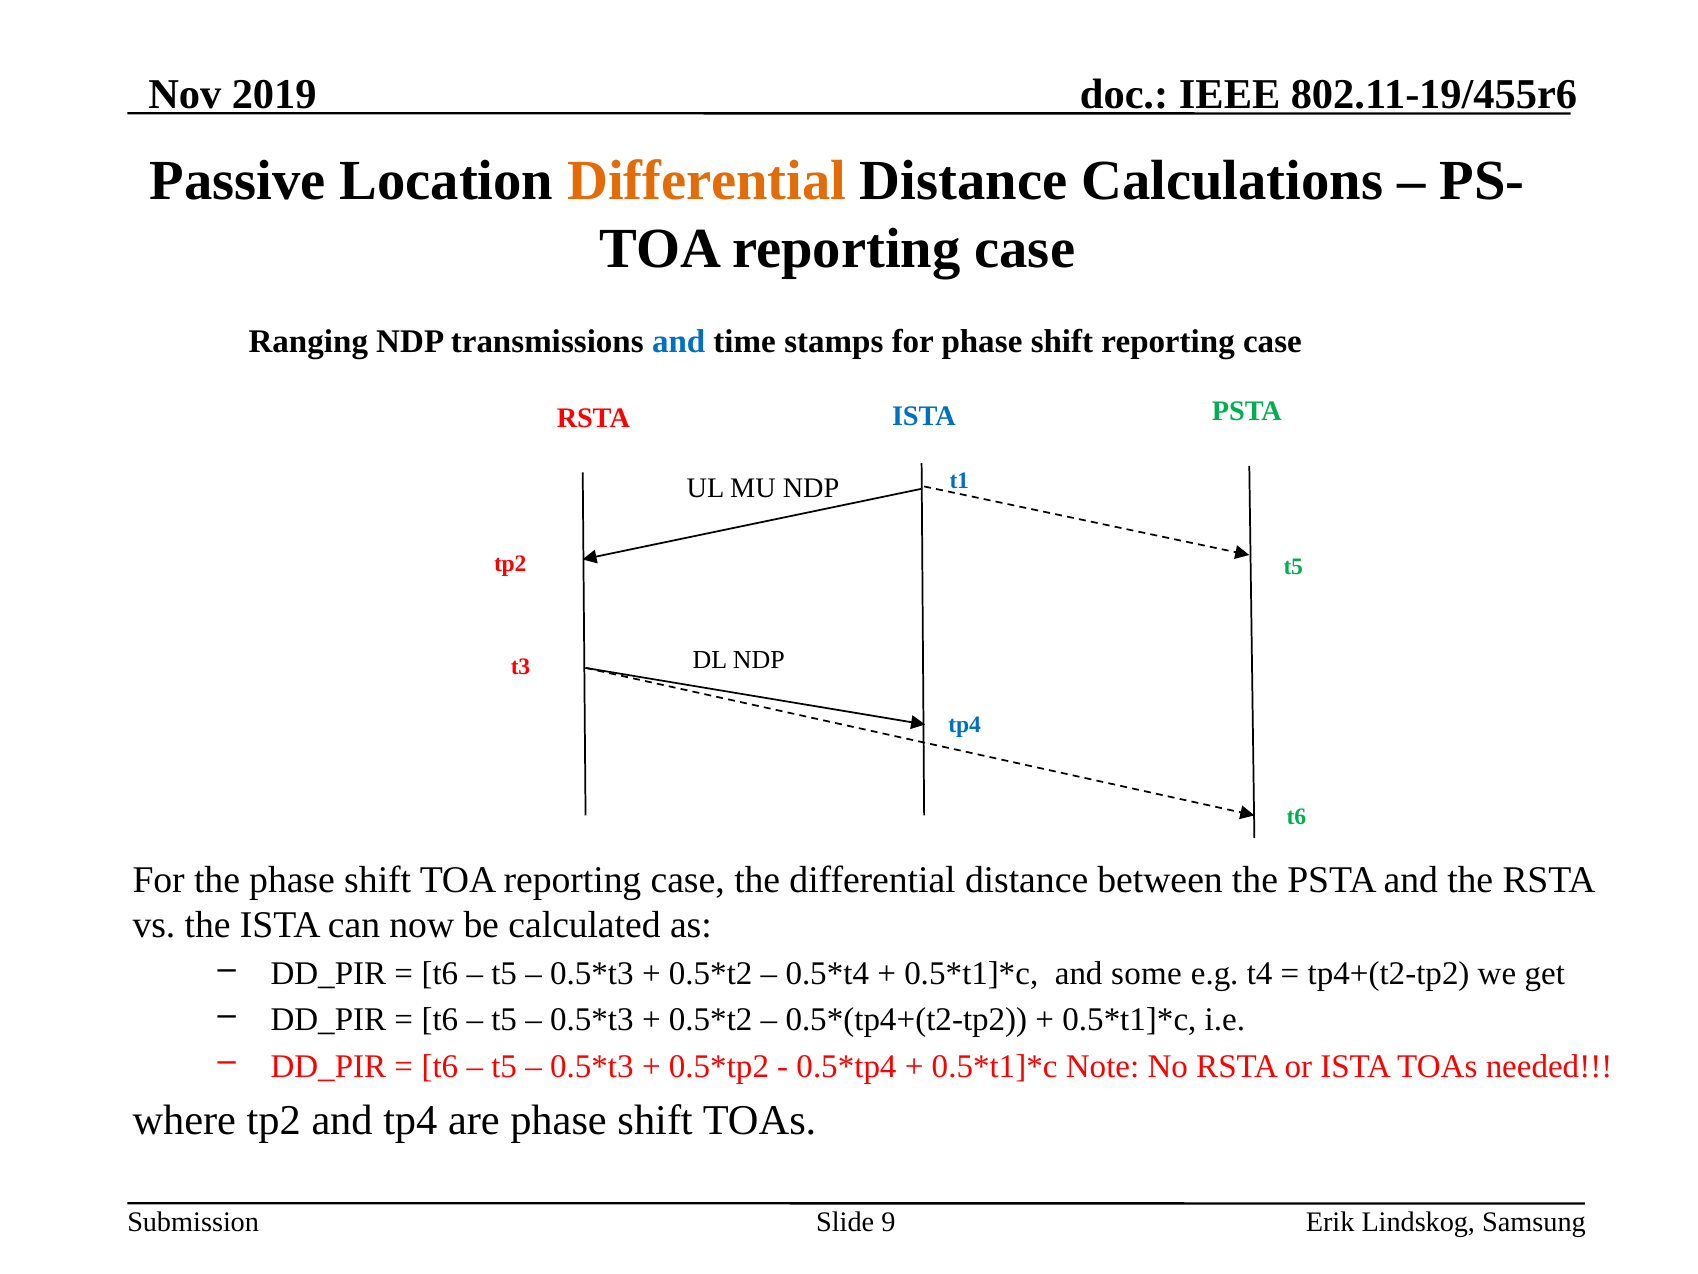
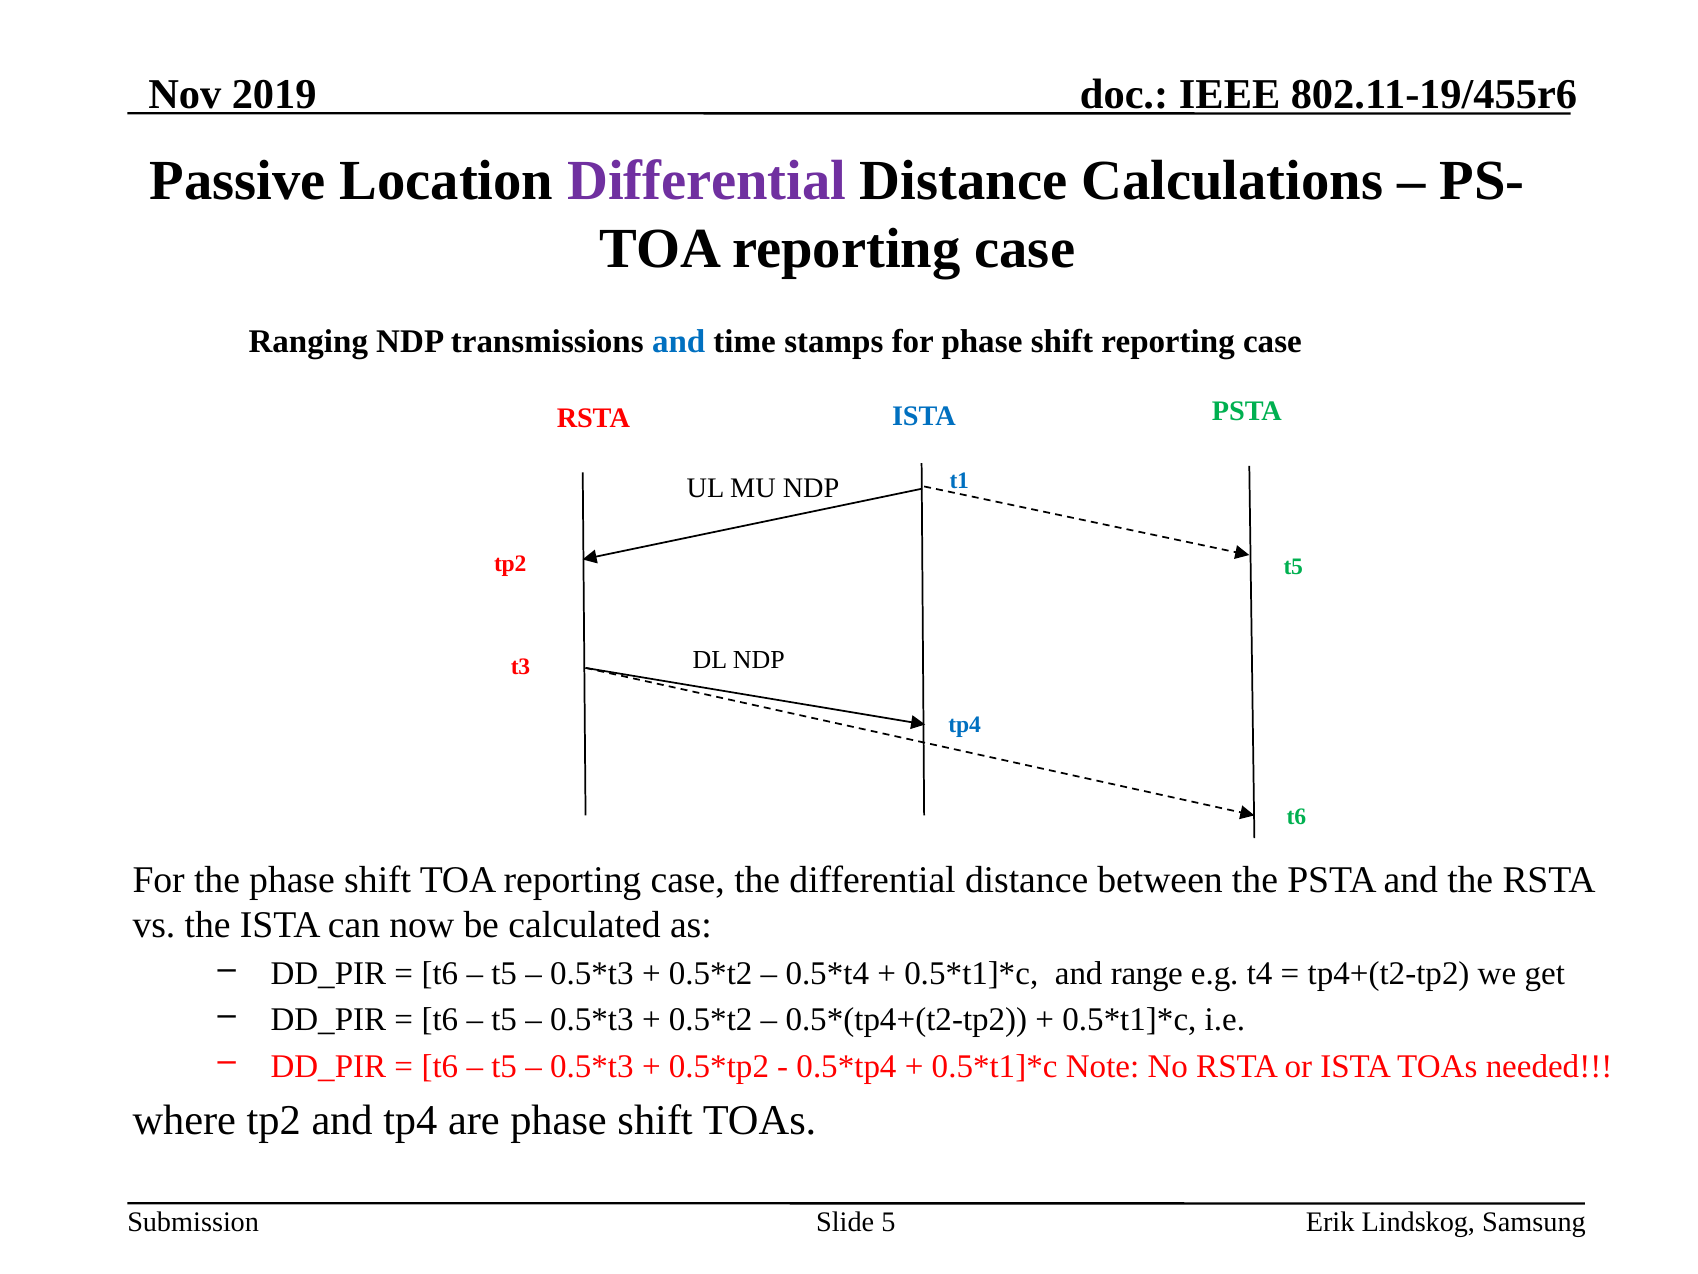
Differential at (707, 181) colour: orange -> purple
some: some -> range
9: 9 -> 5
